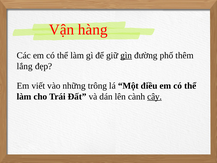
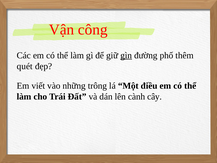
hàng: hàng -> công
lắng: lắng -> quét
cây underline: present -> none
